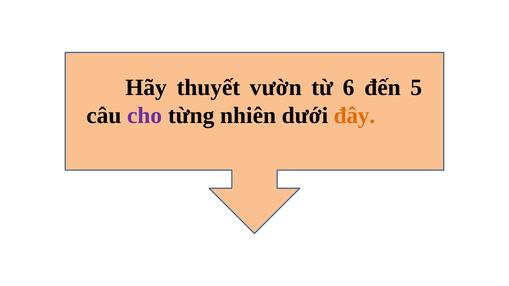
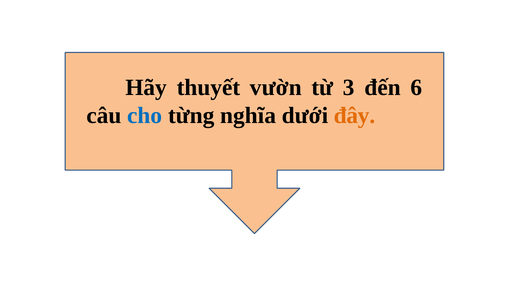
6: 6 -> 3
5: 5 -> 6
cho colour: purple -> blue
nhiên: nhiên -> nghĩa
